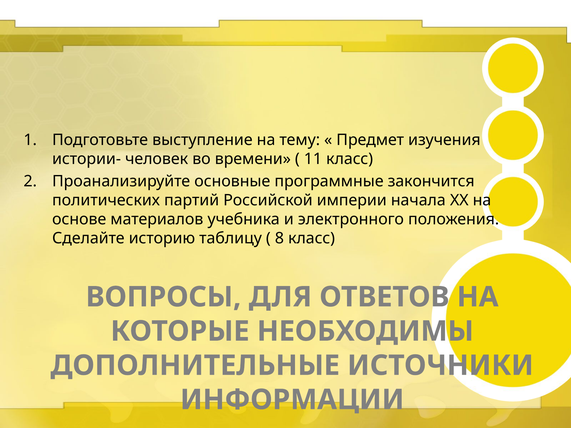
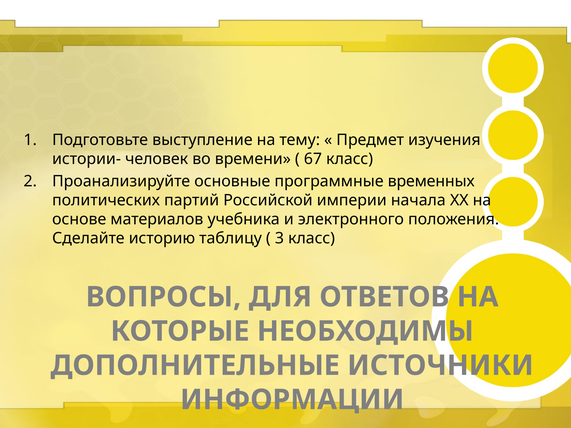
11: 11 -> 67
закончится: закончится -> временных
8: 8 -> 3
